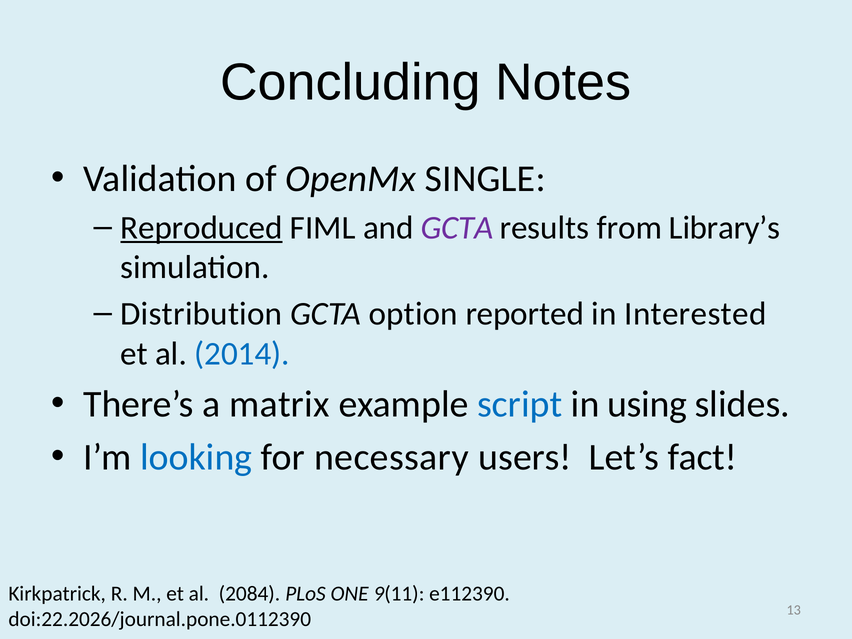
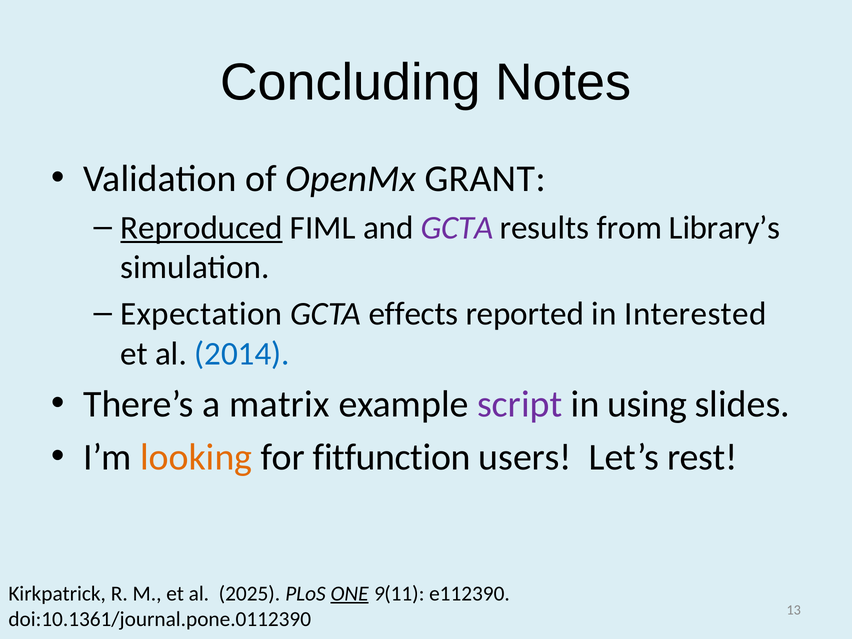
SINGLE: SINGLE -> GRANT
Distribution: Distribution -> Expectation
option: option -> effects
script colour: blue -> purple
looking colour: blue -> orange
necessary: necessary -> fitfunction
fact: fact -> rest
2084: 2084 -> 2025
ONE underline: none -> present
doi:22.2026/journal.pone.0112390: doi:22.2026/journal.pone.0112390 -> doi:10.1361/journal.pone.0112390
